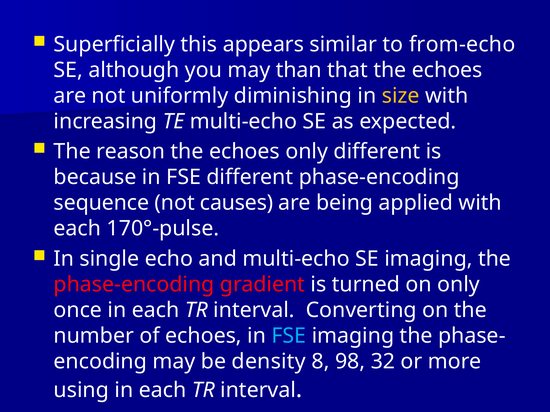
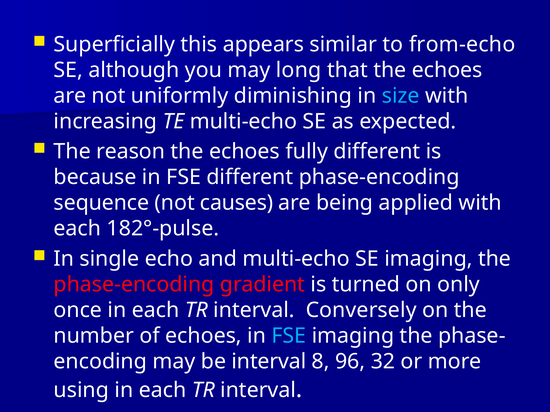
than: than -> long
size colour: yellow -> light blue
echoes only: only -> fully
170°-pulse: 170°-pulse -> 182°-pulse
Converting: Converting -> Conversely
be density: density -> interval
98: 98 -> 96
